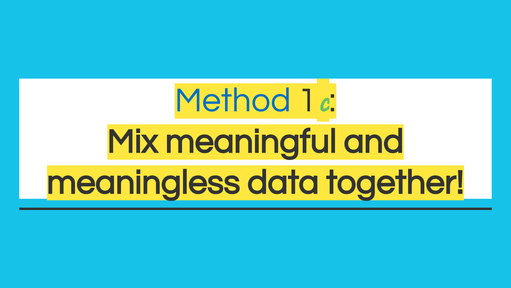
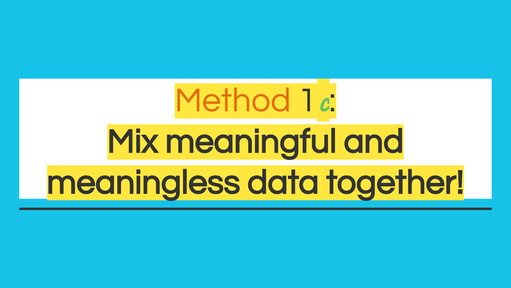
Method colour: blue -> orange
